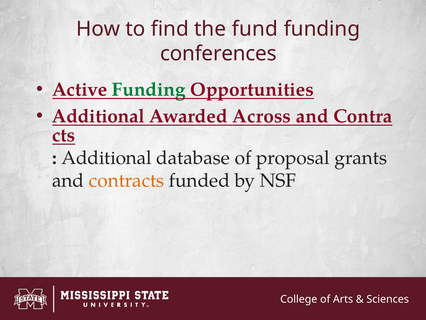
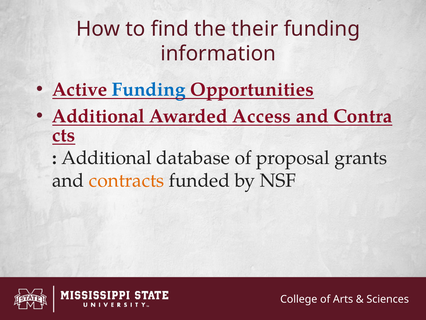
fund: fund -> their
conferences: conferences -> information
Funding at (149, 89) colour: green -> blue
Across: Across -> Access
